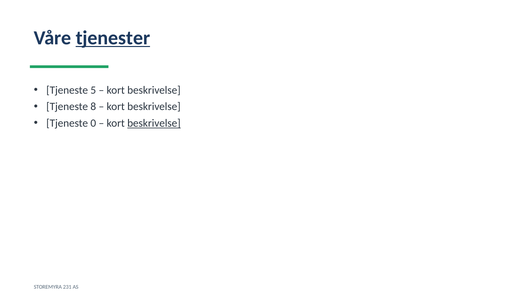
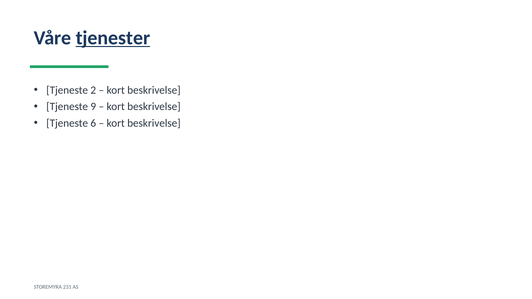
5: 5 -> 2
8: 8 -> 9
0: 0 -> 6
beskrivelse at (154, 123) underline: present -> none
